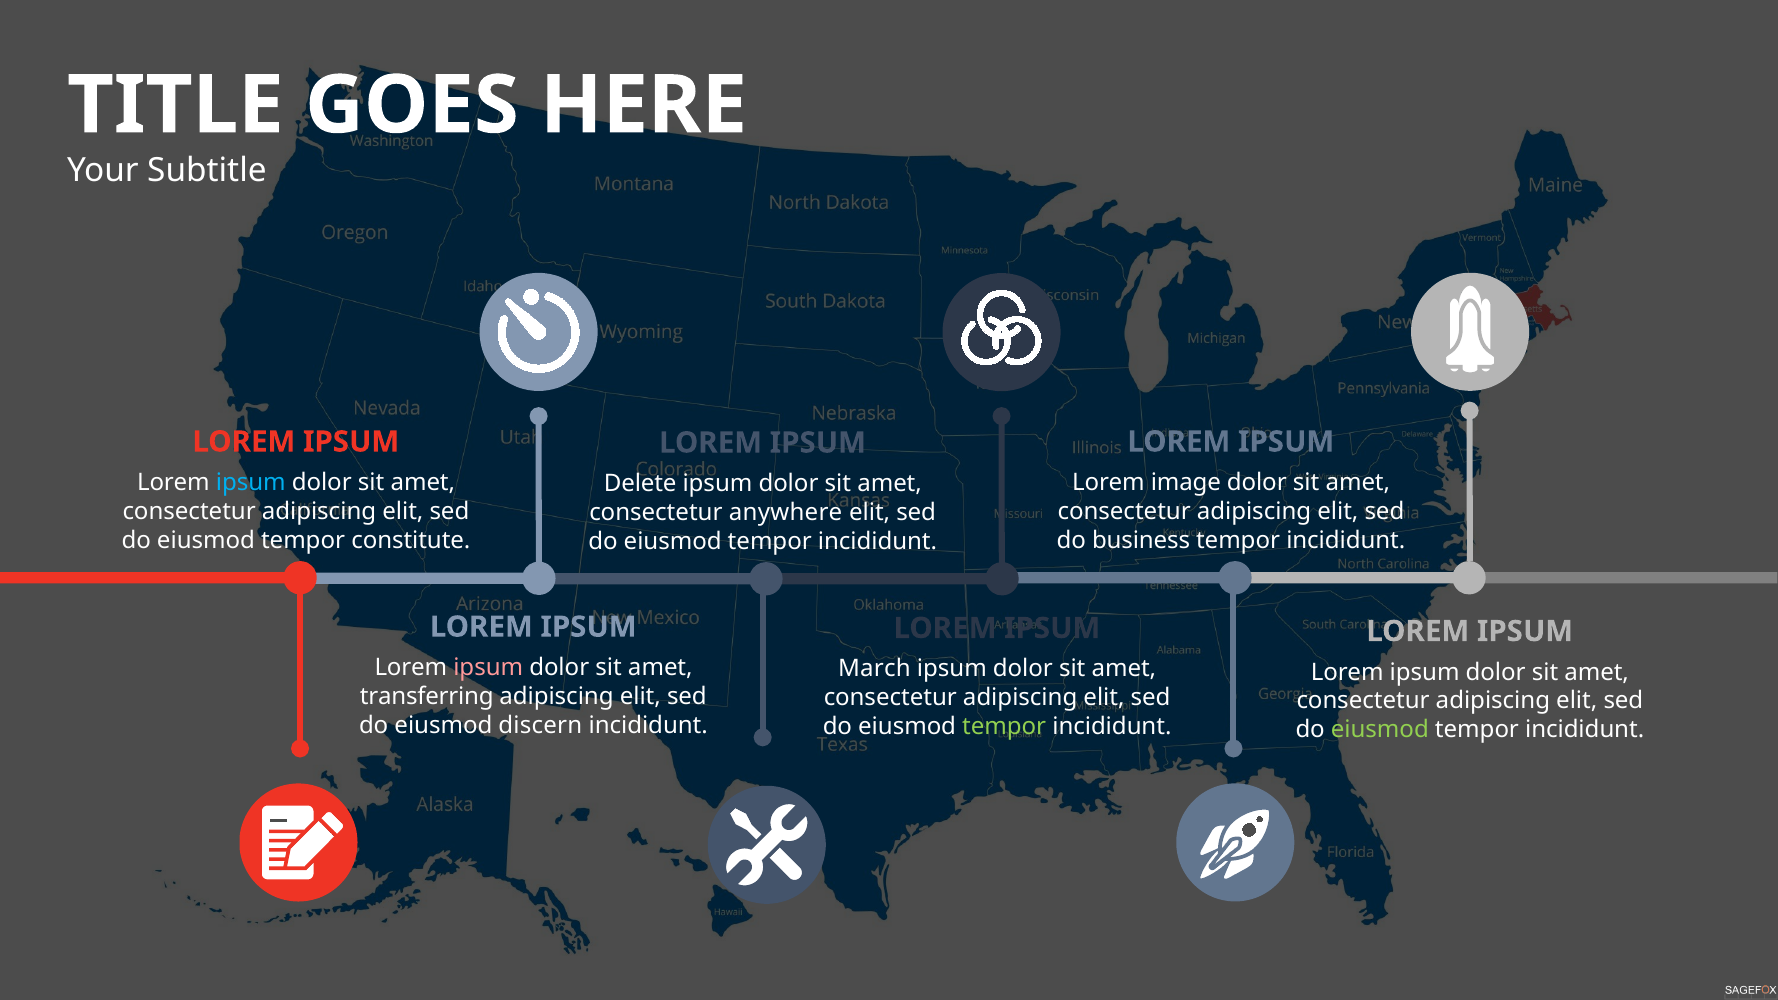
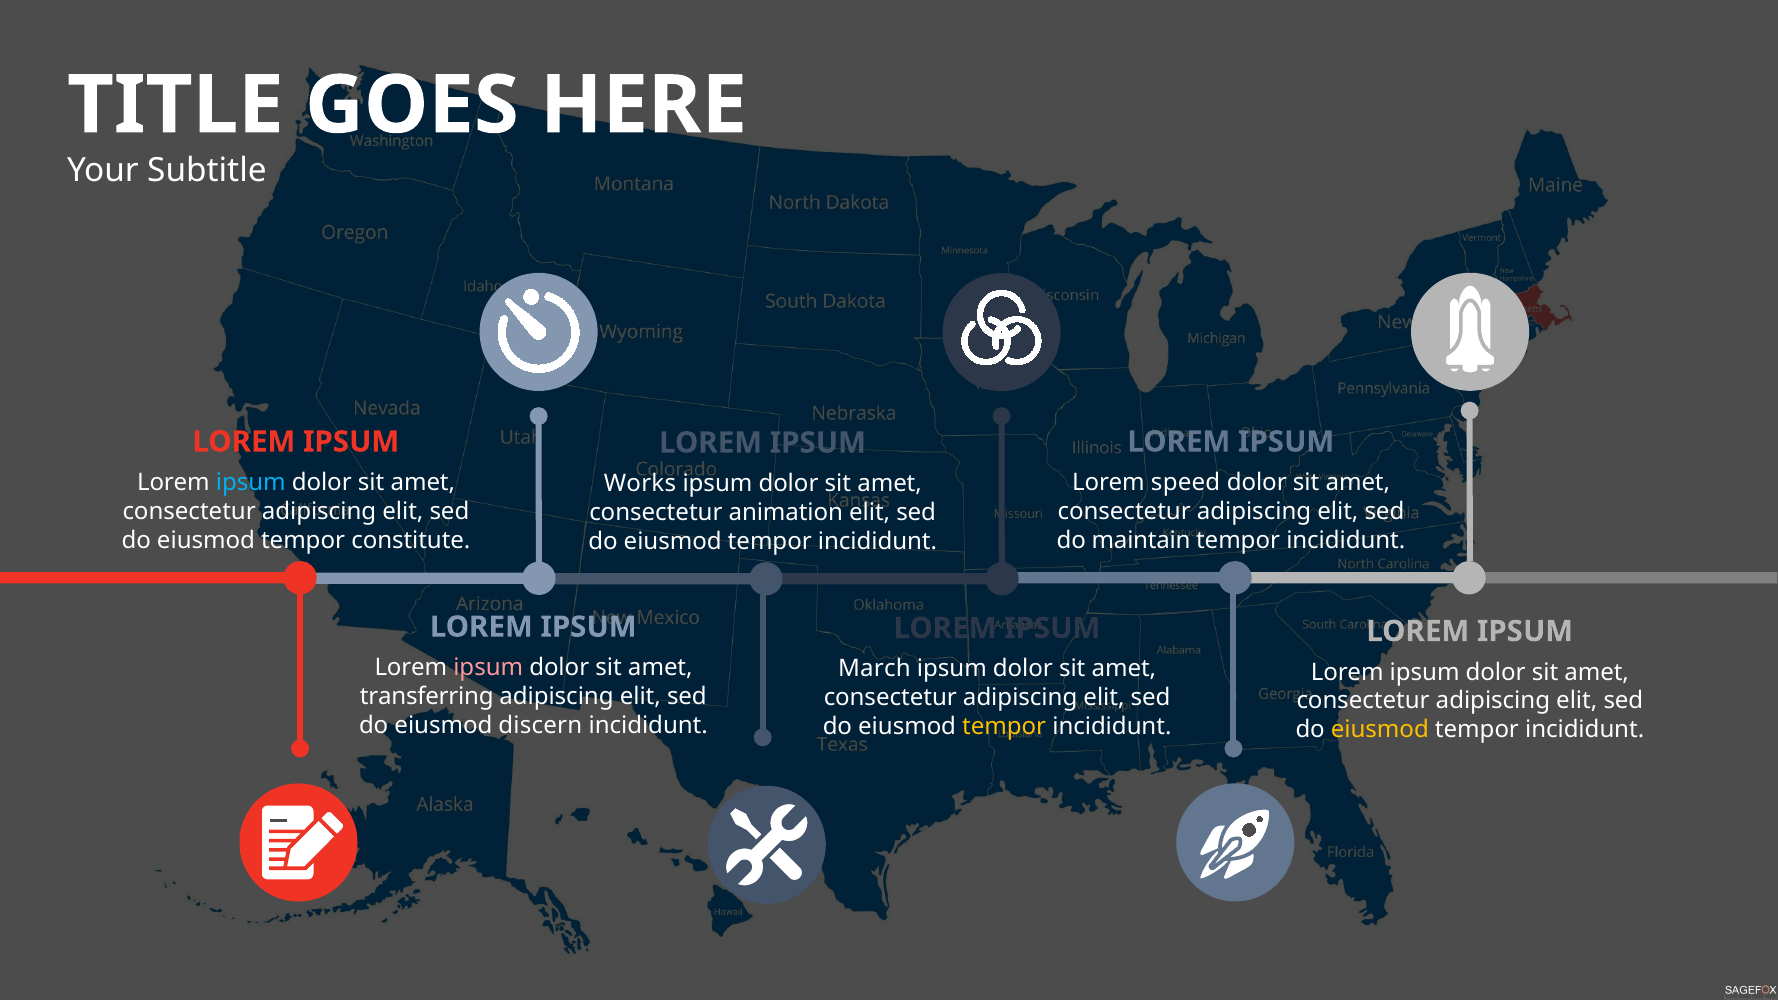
image: image -> speed
Delete: Delete -> Works
anywhere: anywhere -> animation
business: business -> maintain
tempor at (1004, 727) colour: light green -> yellow
eiusmod at (1380, 730) colour: light green -> yellow
